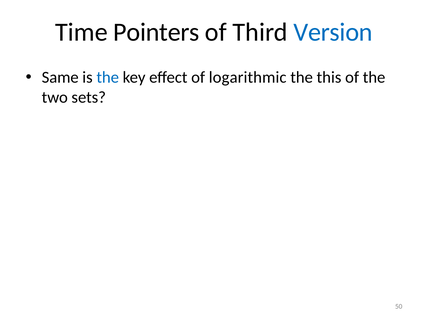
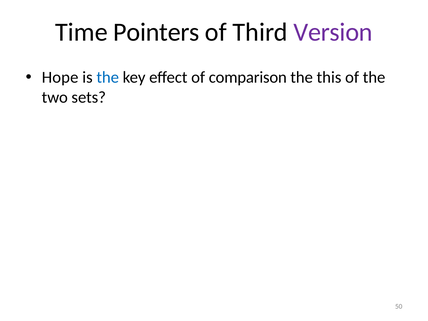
Version colour: blue -> purple
Same: Same -> Hope
logarithmic: logarithmic -> comparison
